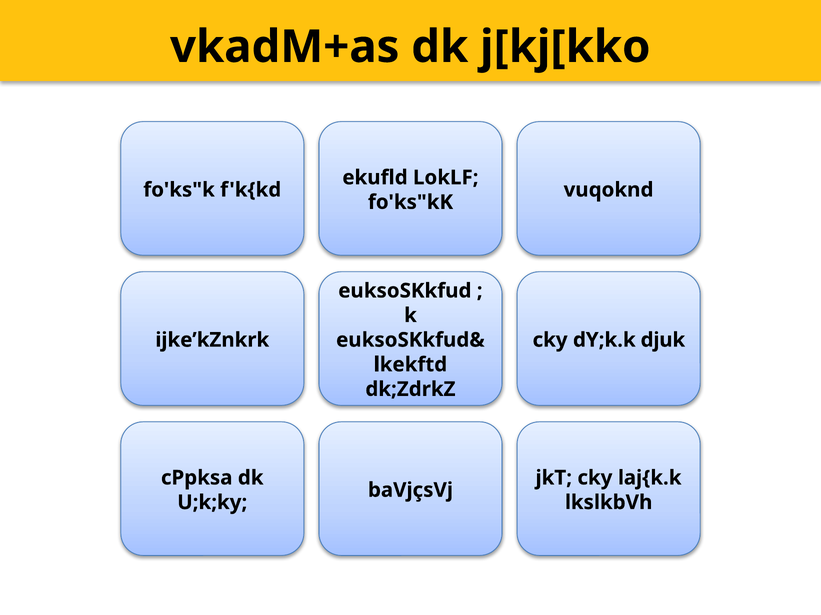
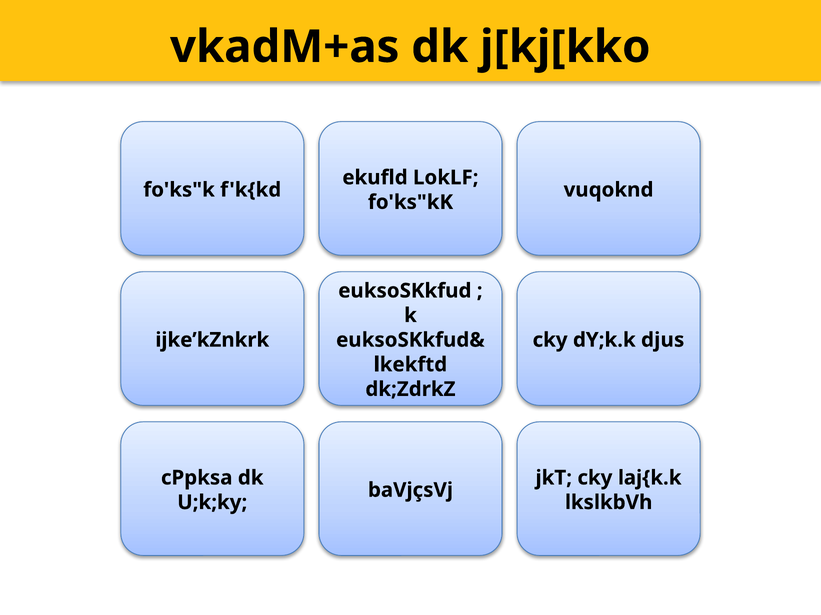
djuk: djuk -> djus
